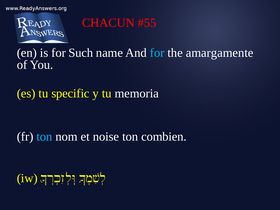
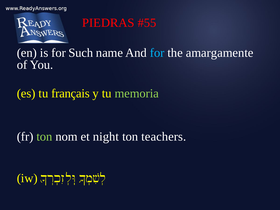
CHACUN: CHACUN -> PIEDRAS
specific: specific -> français
memoria colour: white -> light green
ton at (44, 137) colour: light blue -> light green
noise: noise -> night
combien: combien -> teachers
